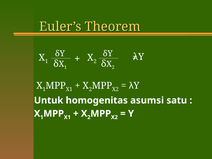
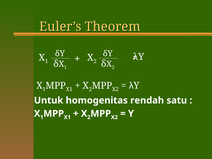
asumsi: asumsi -> rendah
